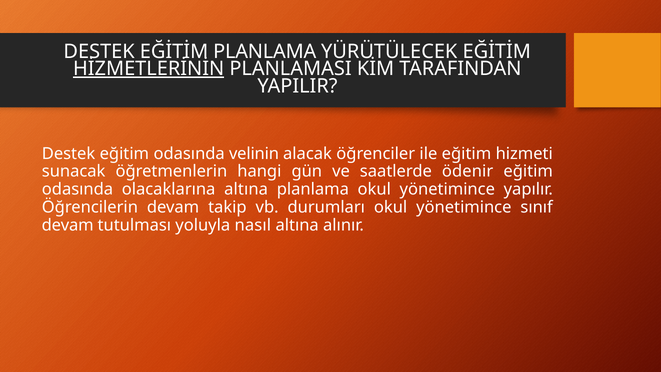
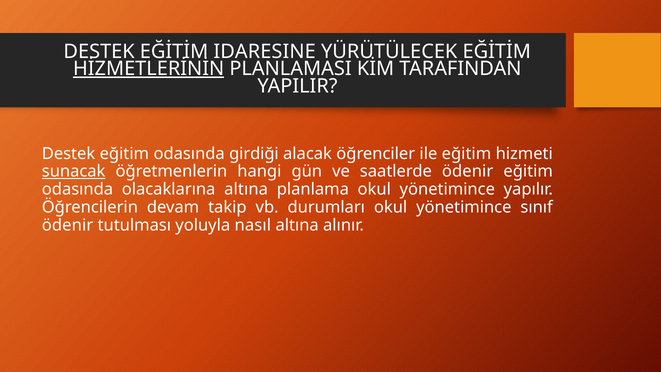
EĞİTİM PLANLAMA: PLANLAMA -> IDARESINE
velinin: velinin -> girdiği
sunacak underline: none -> present
devam at (68, 225): devam -> ödenir
